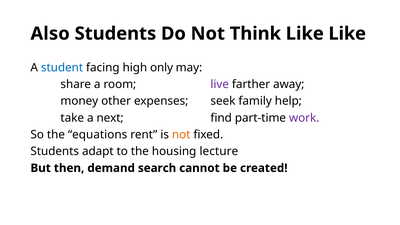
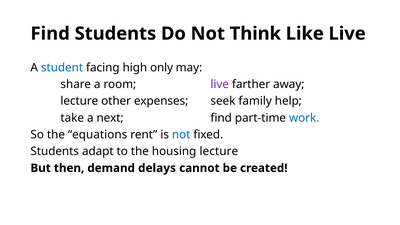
Also at (50, 34): Also -> Find
Like Like: Like -> Live
money at (79, 101): money -> lecture
work colour: purple -> blue
not at (181, 135) colour: orange -> blue
search: search -> delays
